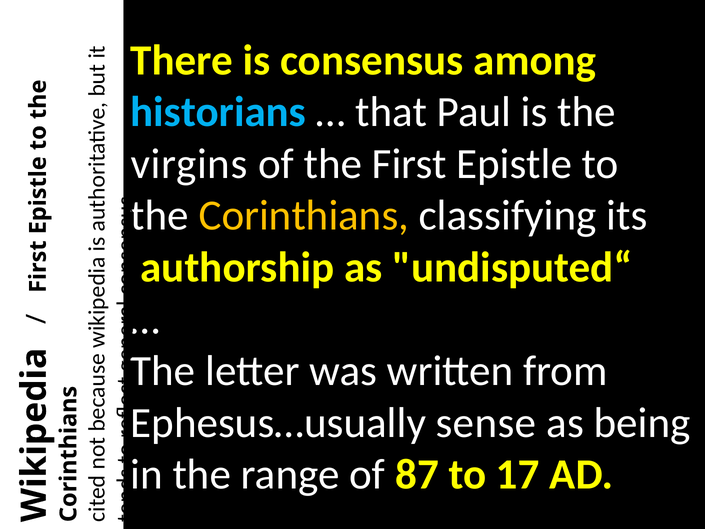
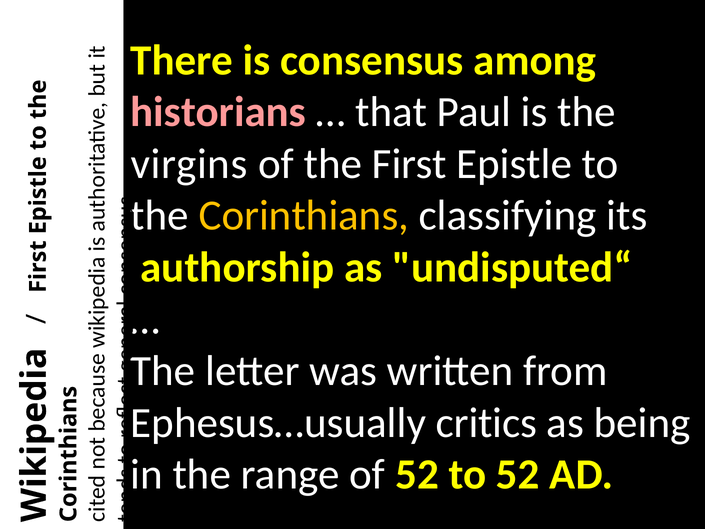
historians colour: light blue -> pink
sense: sense -> critics
of 87: 87 -> 52
to 17: 17 -> 52
